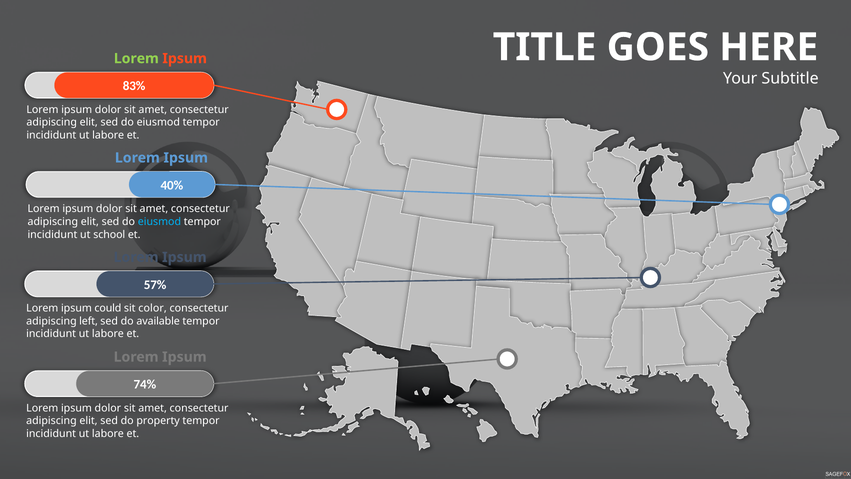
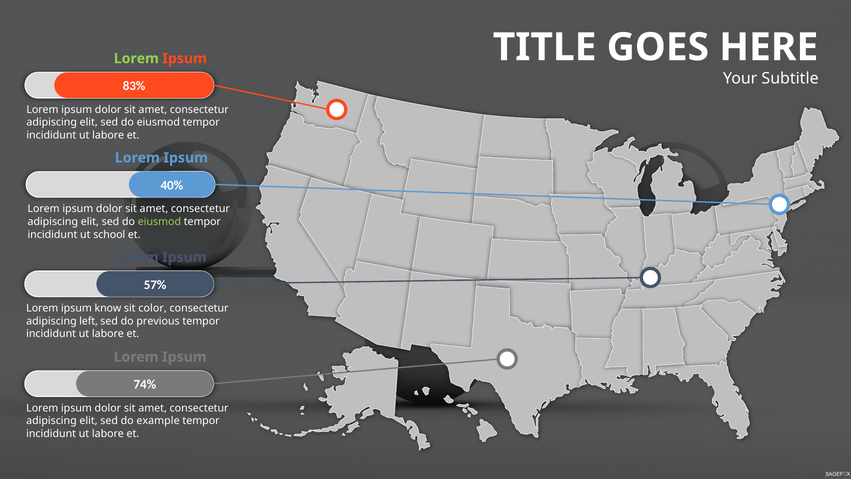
eiusmod at (159, 222) colour: light blue -> light green
could: could -> know
available: available -> previous
property: property -> example
